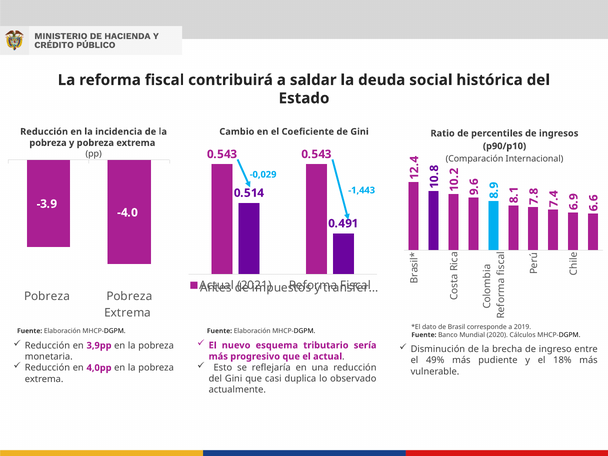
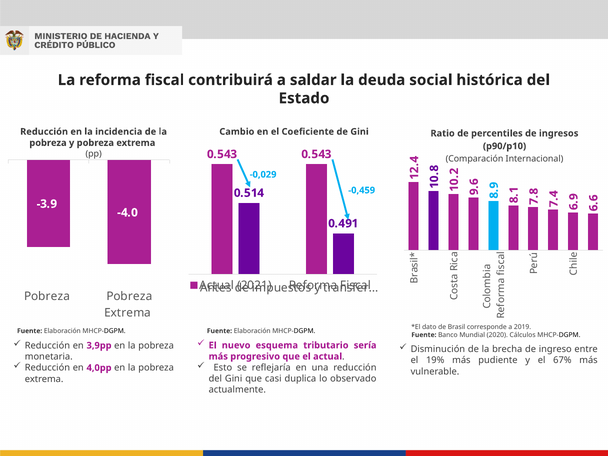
-1,443: -1,443 -> -0,459
49%: 49% -> 19%
18%: 18% -> 67%
